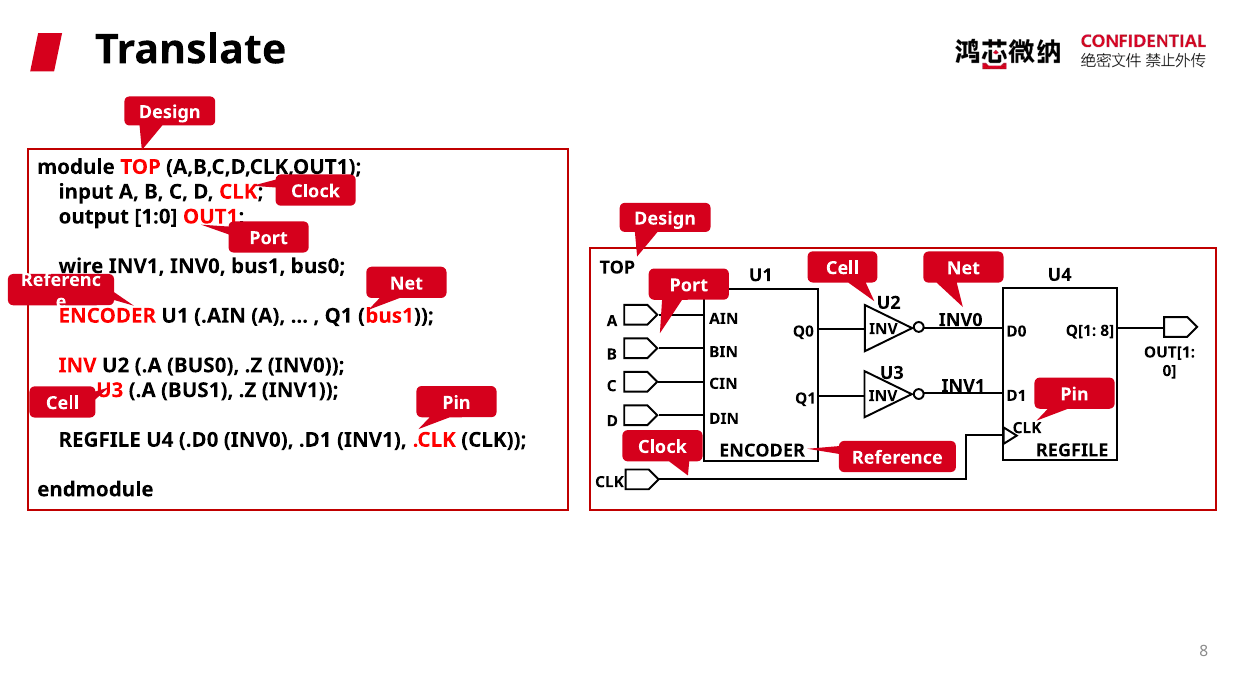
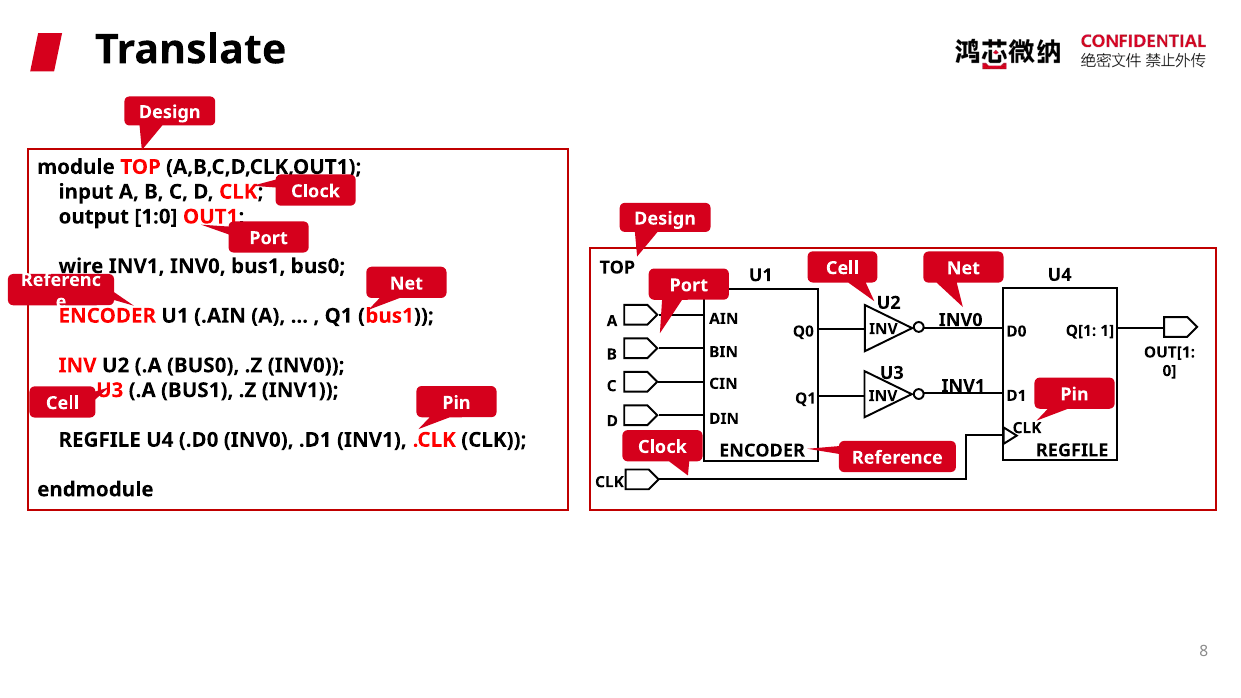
Q[1 8: 8 -> 1
